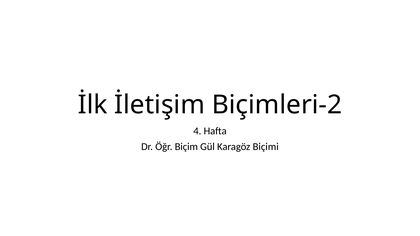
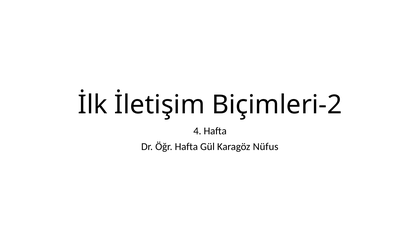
Öğr Biçim: Biçim -> Hafta
Biçimi: Biçimi -> Nüfus
